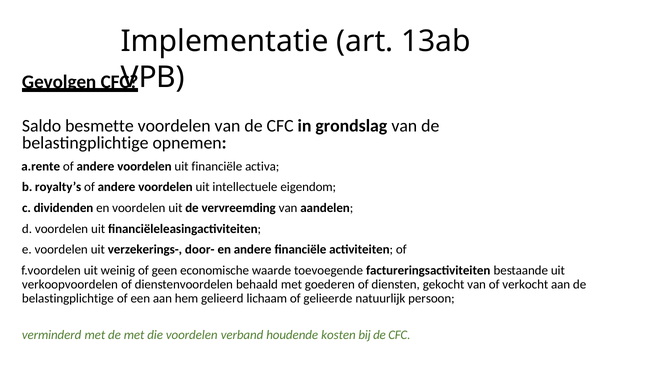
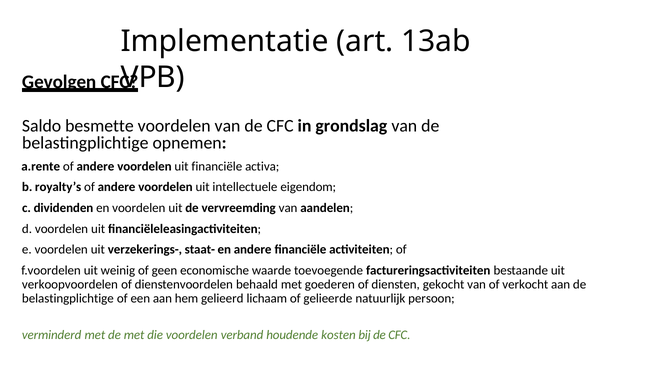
door-: door- -> staat-
